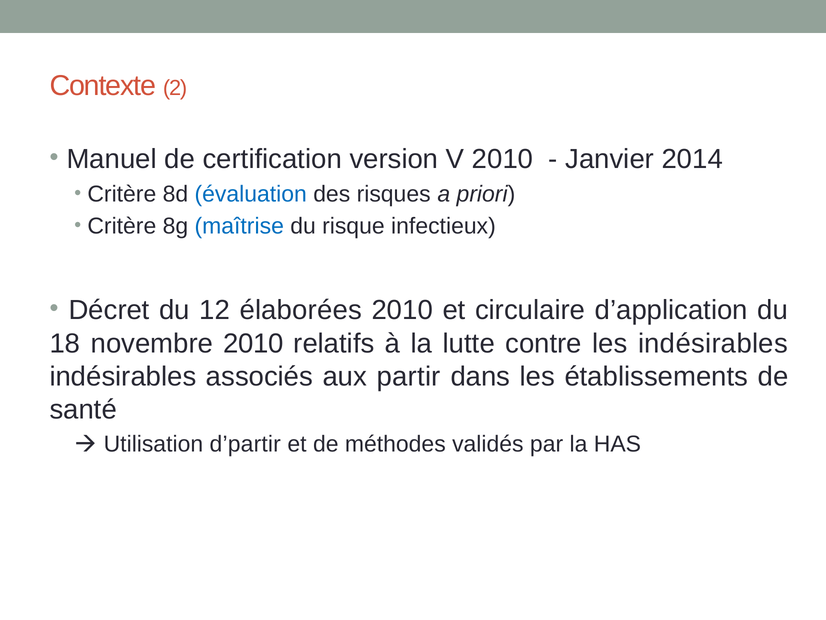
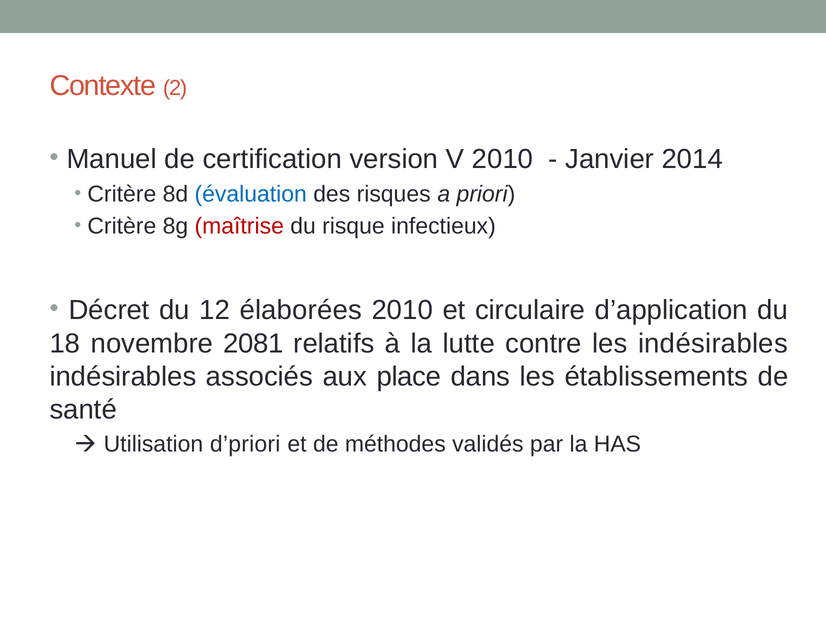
maîtrise colour: blue -> red
novembre 2010: 2010 -> 2081
partir: partir -> place
d’partir: d’partir -> d’priori
